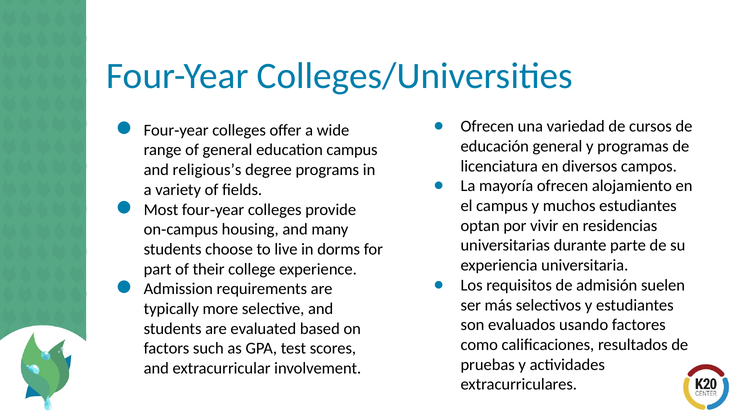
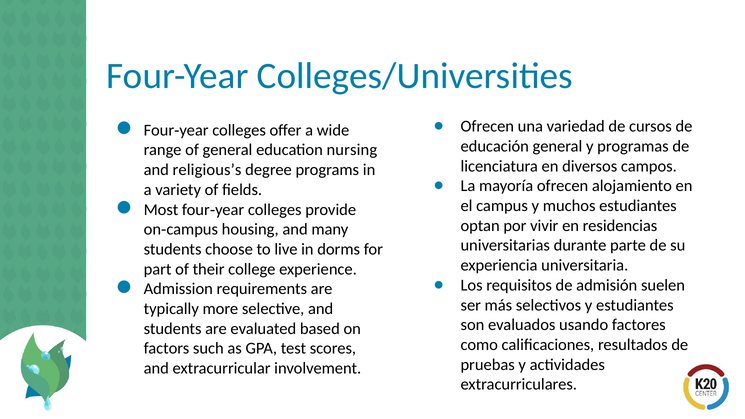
education campus: campus -> nursing
